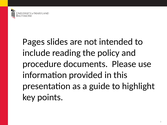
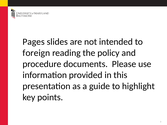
include: include -> foreign
